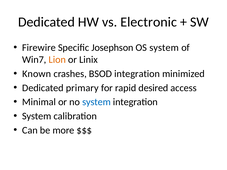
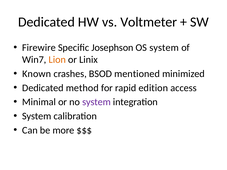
Electronic: Electronic -> Voltmeter
BSOD integration: integration -> mentioned
primary: primary -> method
desired: desired -> edition
system at (96, 102) colour: blue -> purple
